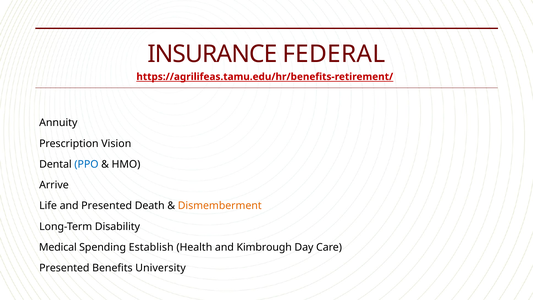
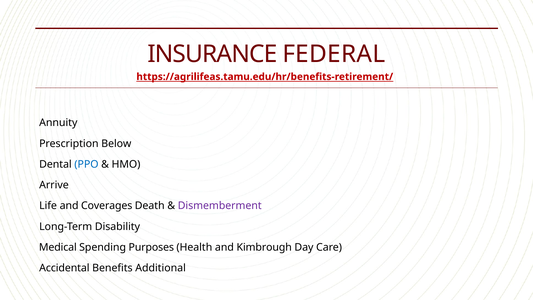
Vision: Vision -> Below
and Presented: Presented -> Coverages
Dismemberment colour: orange -> purple
Establish: Establish -> Purposes
Presented at (64, 268): Presented -> Accidental
University: University -> Additional
